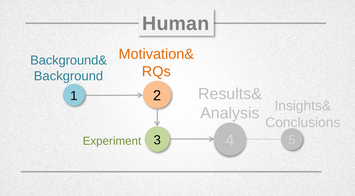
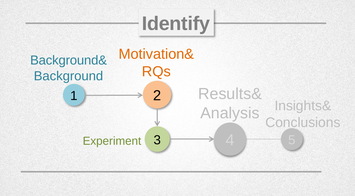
Human: Human -> Identify
